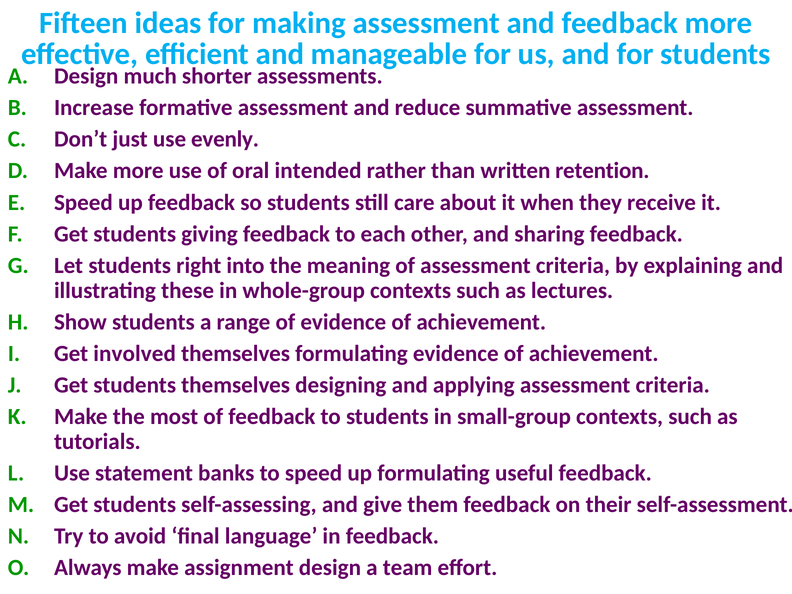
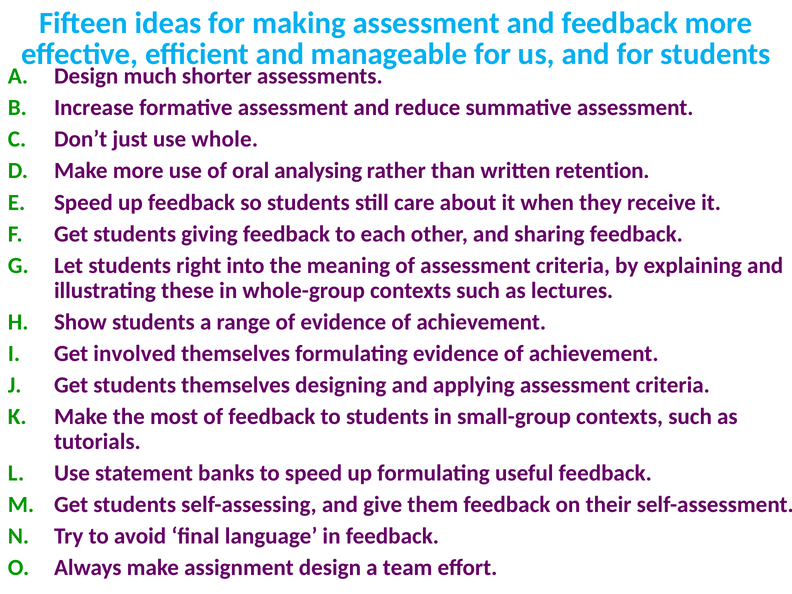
evenly: evenly -> whole
intended: intended -> analysing
